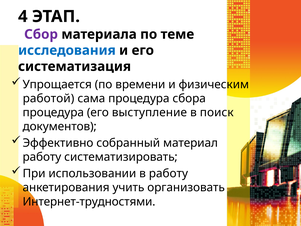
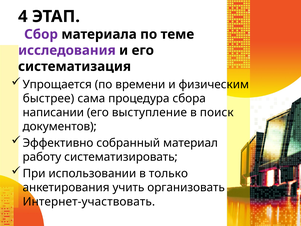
исследования colour: blue -> purple
работой: работой -> быстрее
процедура at (53, 112): процедура -> написании
в работу: работу -> только
Интернет-трудностями: Интернет-трудностями -> Интернет-участвовать
